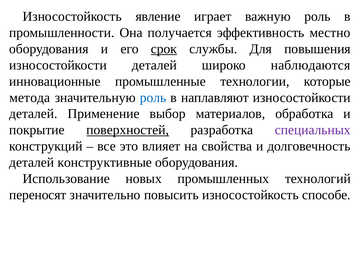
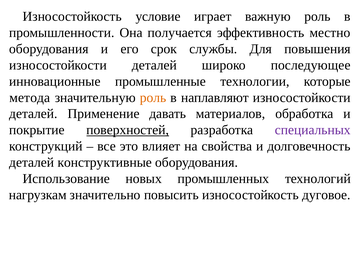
явление: явление -> условие
срок underline: present -> none
наблюдаются: наблюдаются -> последующее
роль at (153, 98) colour: blue -> orange
выбор: выбор -> давать
переносят: переносят -> нагрузкам
способе: способе -> дуговое
